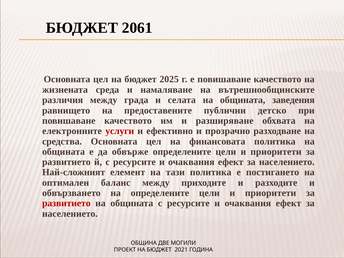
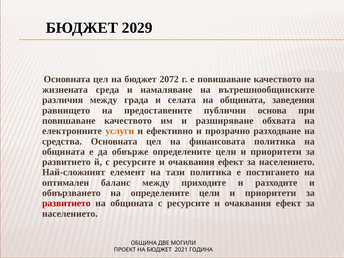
2061: 2061 -> 2029
2025: 2025 -> 2072
детско: детско -> основа
услуги colour: red -> orange
